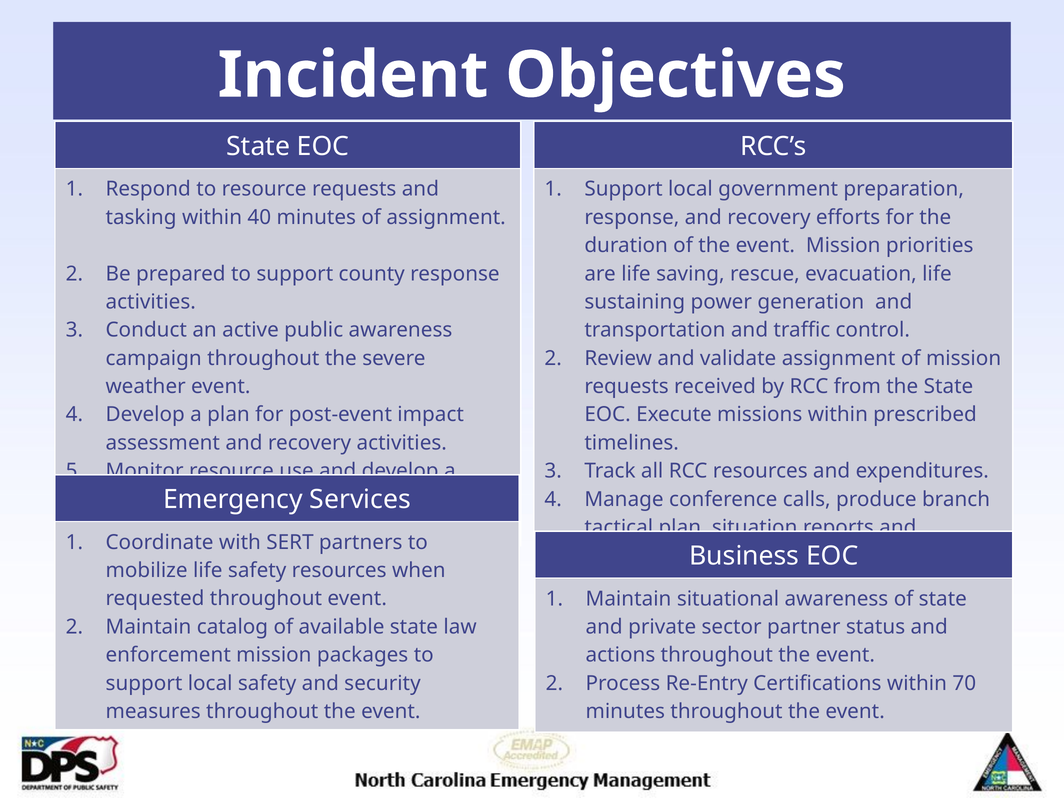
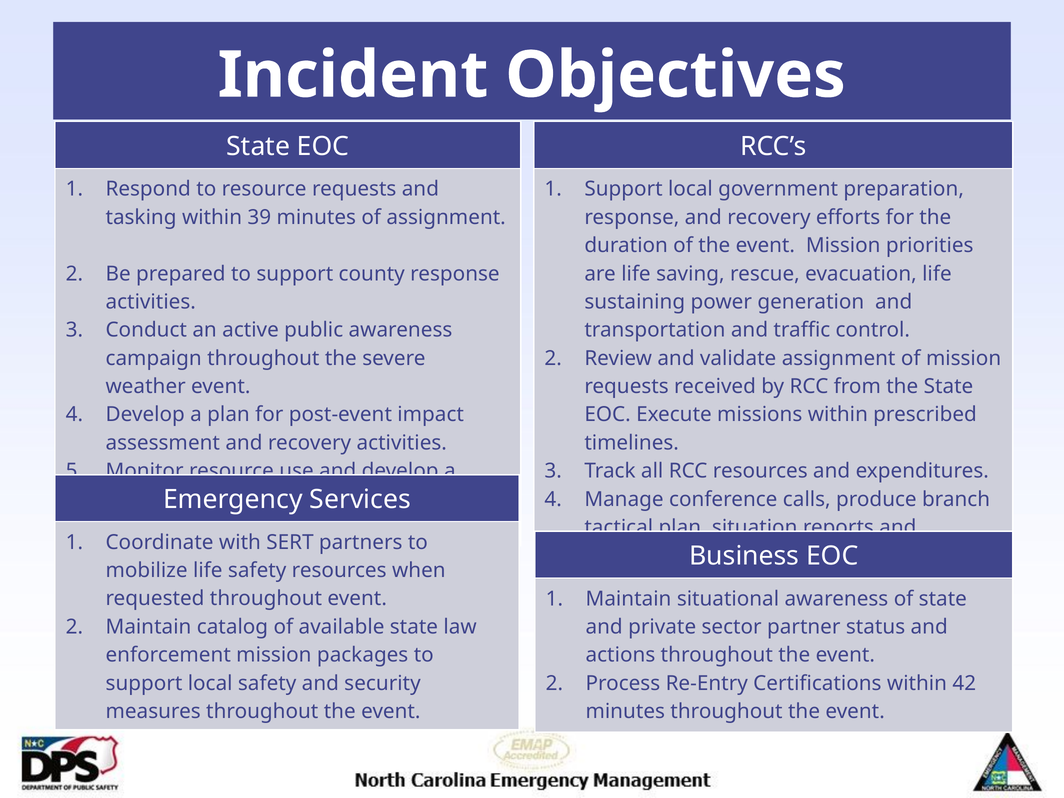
40: 40 -> 39
70: 70 -> 42
